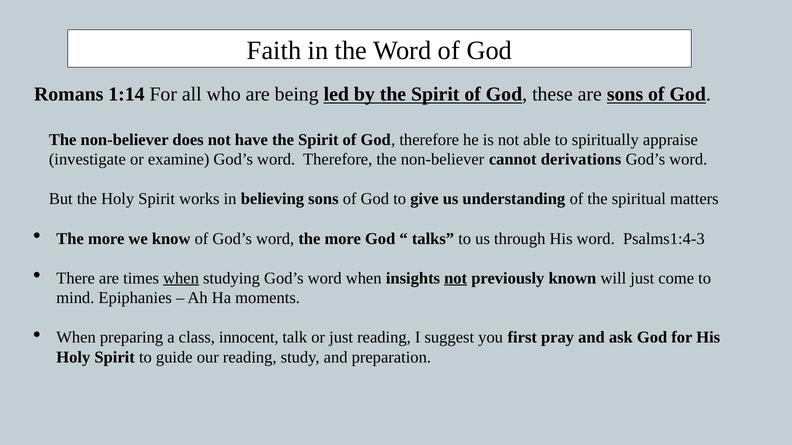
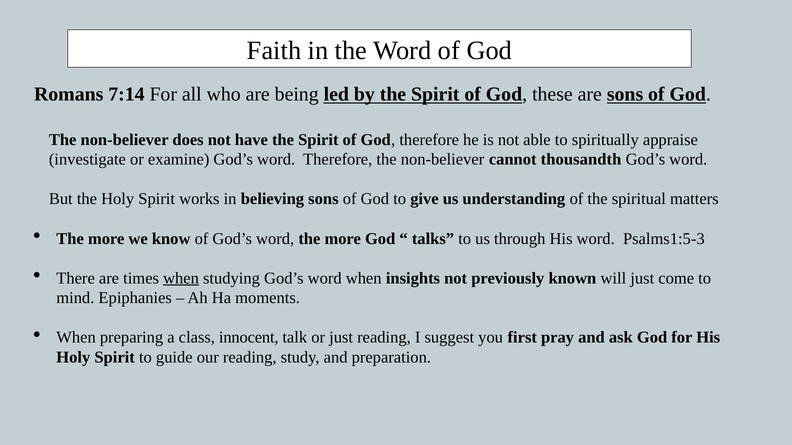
1:14: 1:14 -> 7:14
derivations: derivations -> thousandth
Psalms1:4-3: Psalms1:4-3 -> Psalms1:5-3
not at (456, 278) underline: present -> none
